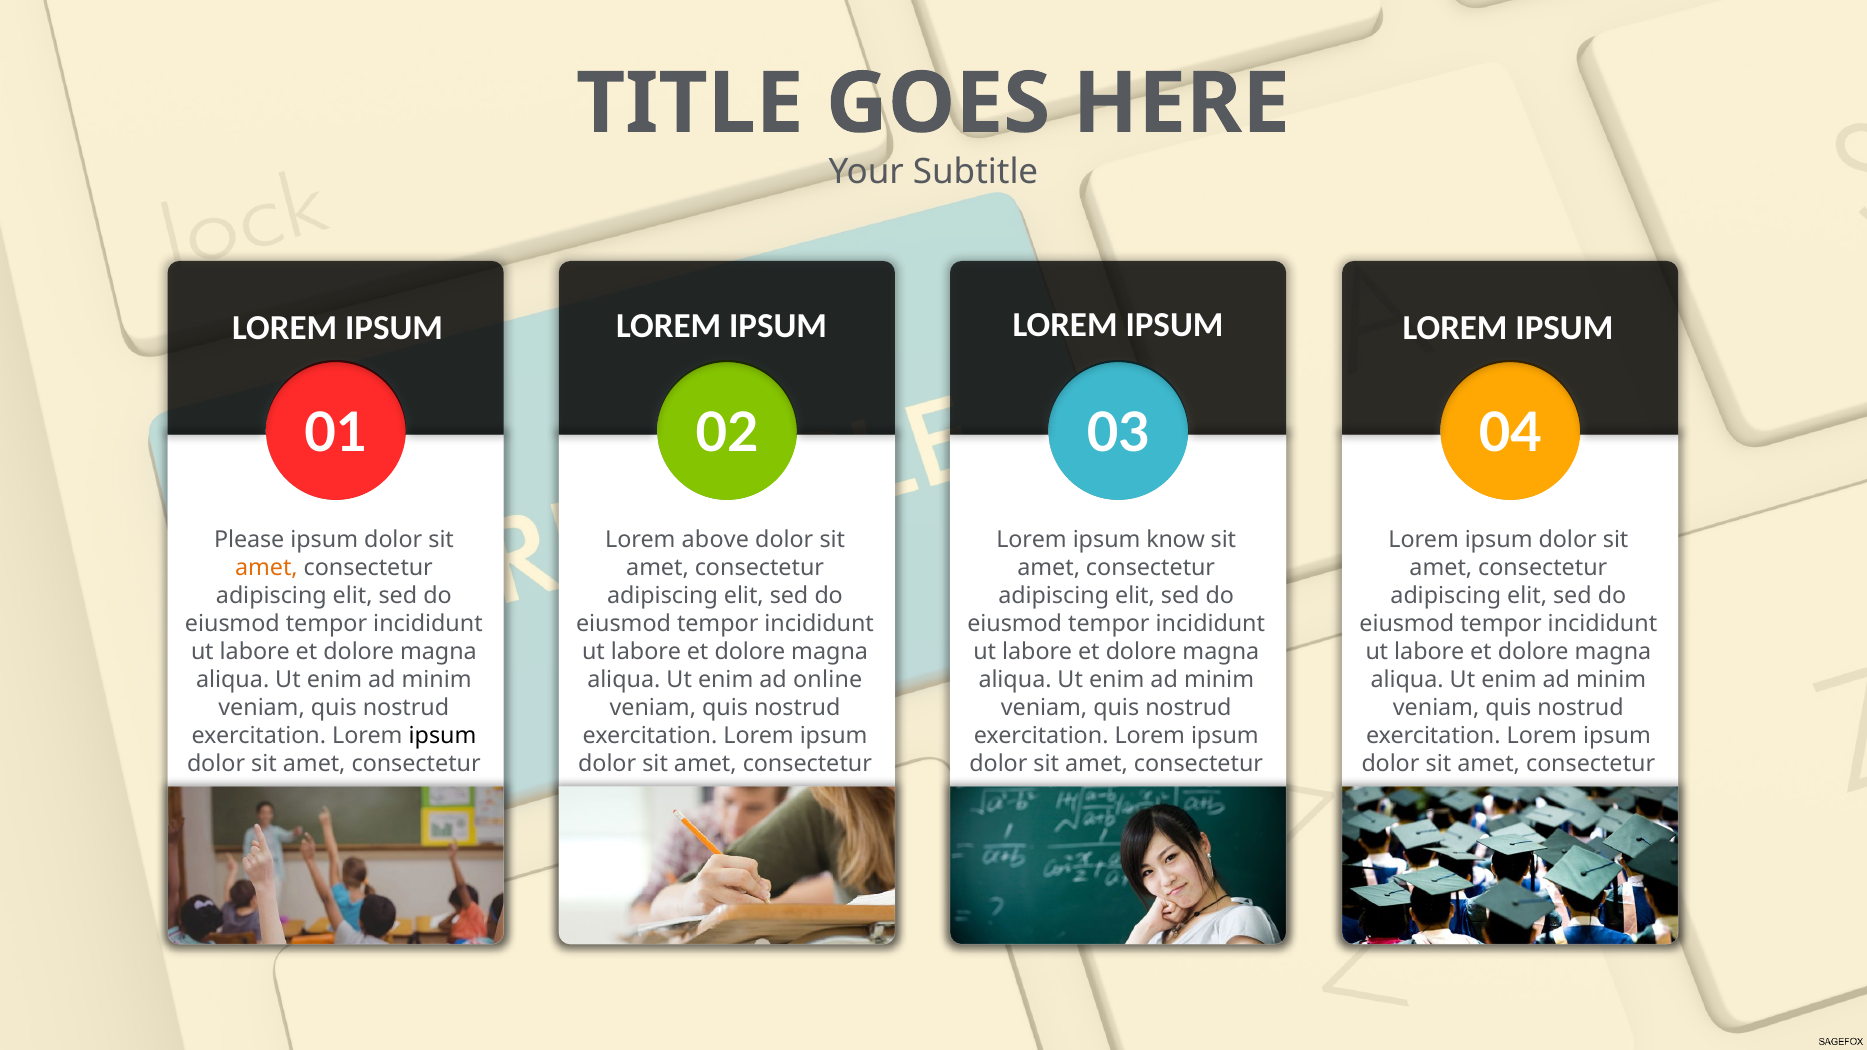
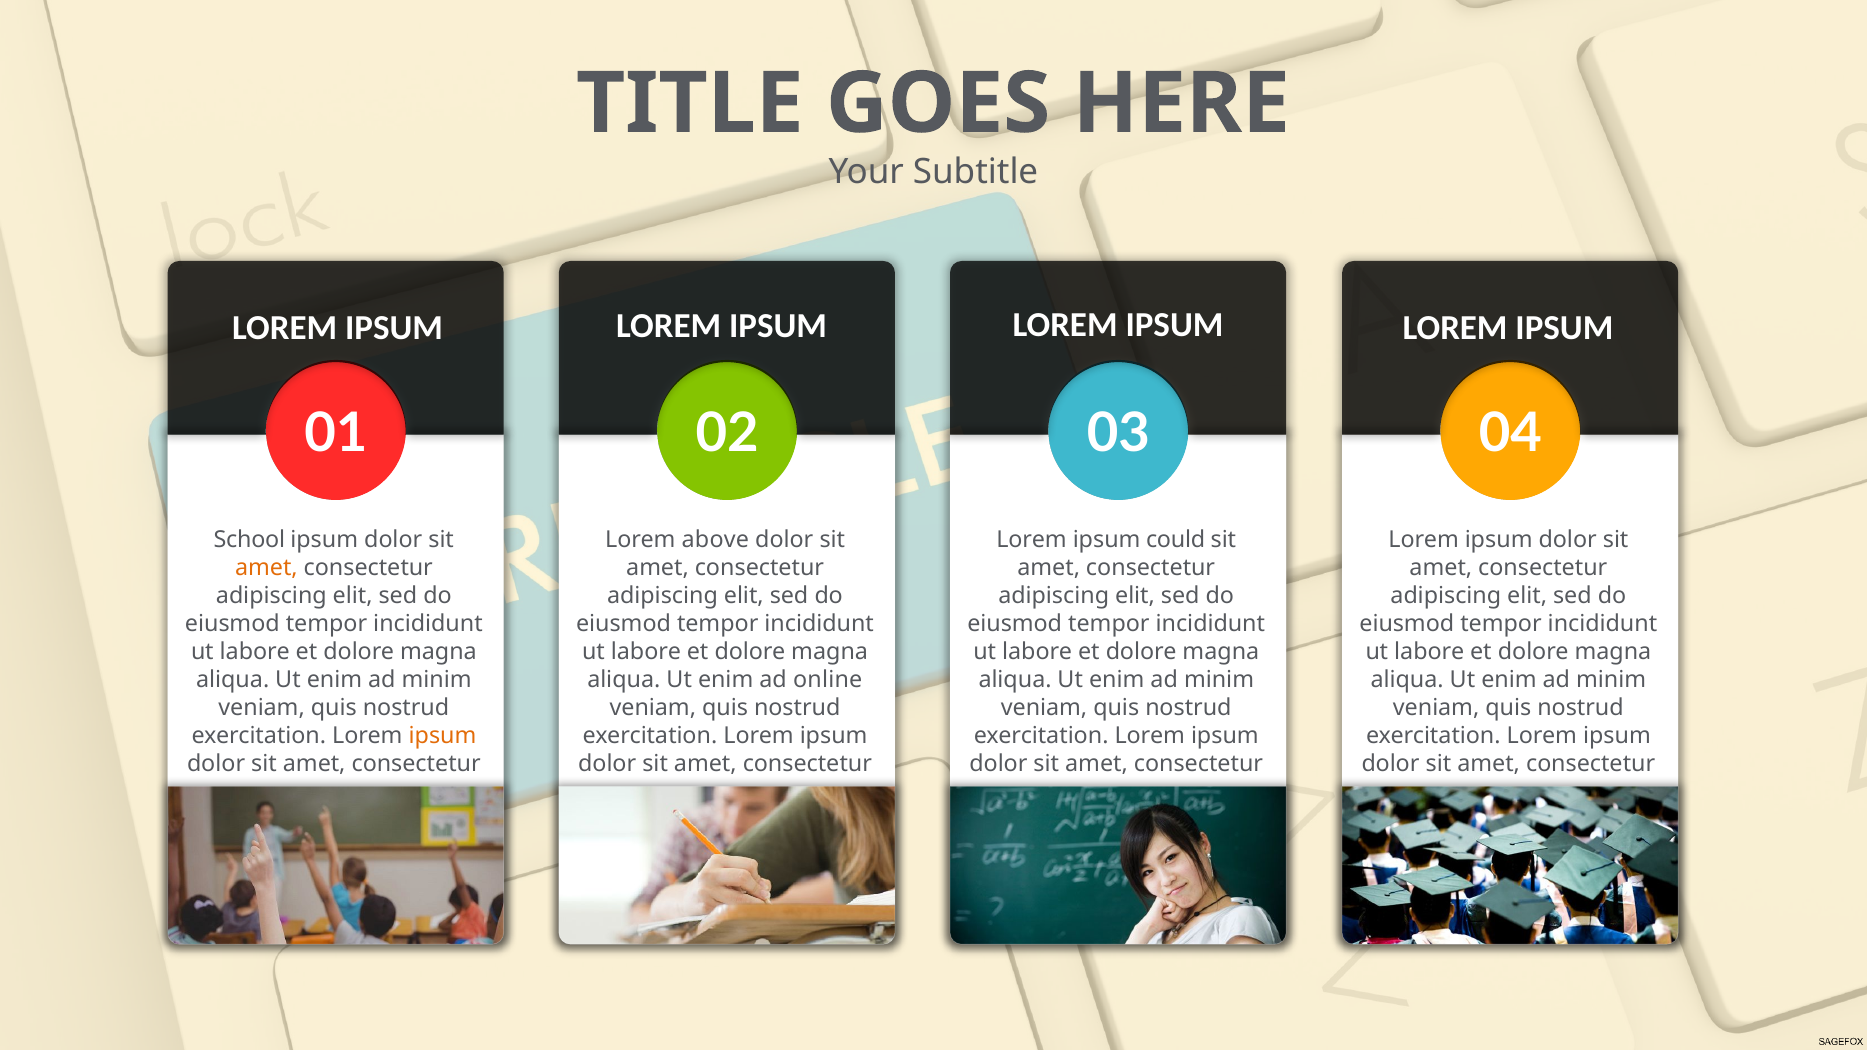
Please: Please -> School
know: know -> could
ipsum at (443, 736) colour: black -> orange
